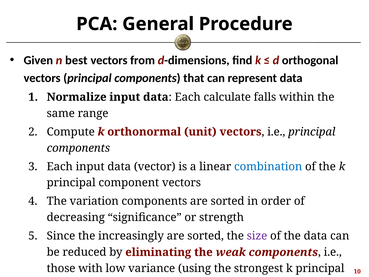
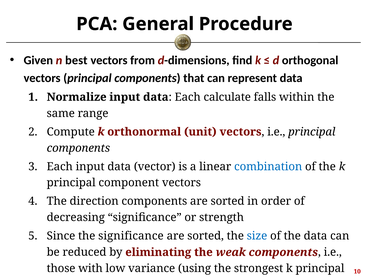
variation: variation -> direction
the increasingly: increasingly -> significance
size colour: purple -> blue
